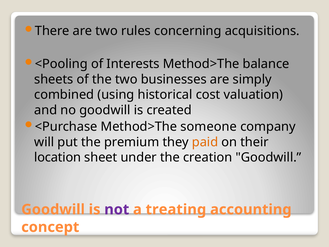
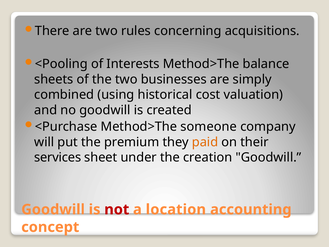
location: location -> services
not colour: purple -> red
treating: treating -> location
